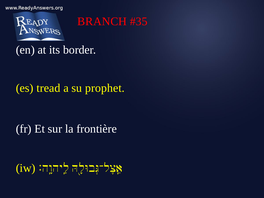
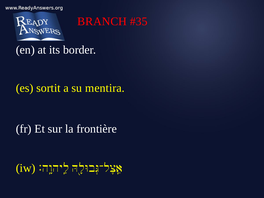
tread: tread -> sortit
prophet: prophet -> mentira
